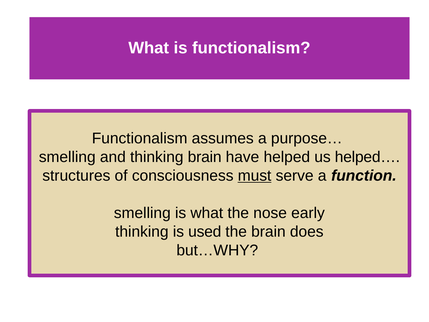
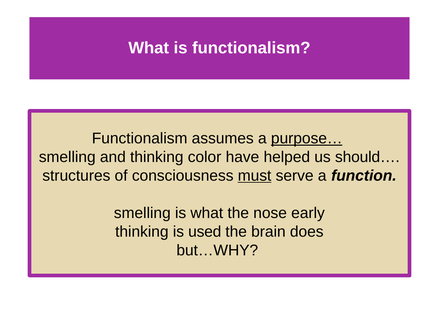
purpose… underline: none -> present
thinking brain: brain -> color
helped…: helped… -> should…
